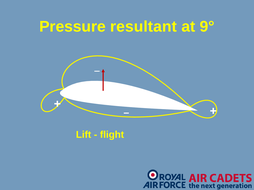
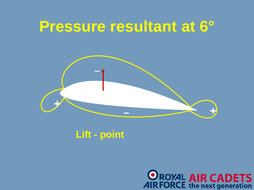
9°: 9° -> 6°
flight: flight -> point
